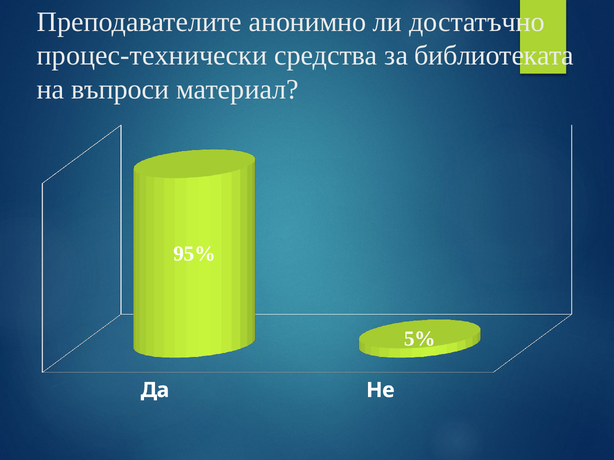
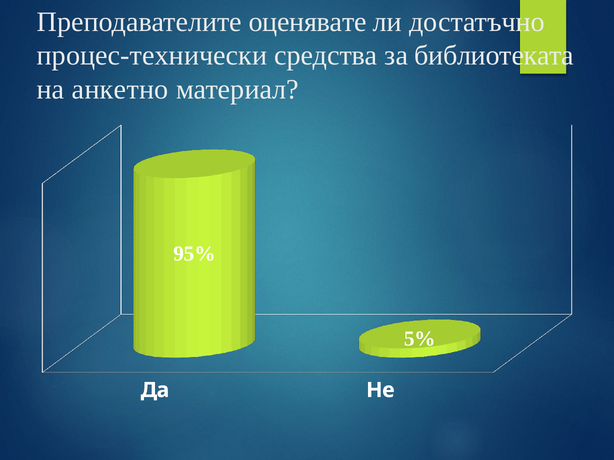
анонимно: анонимно -> оценявате
въпроси: въпроси -> анкетно
